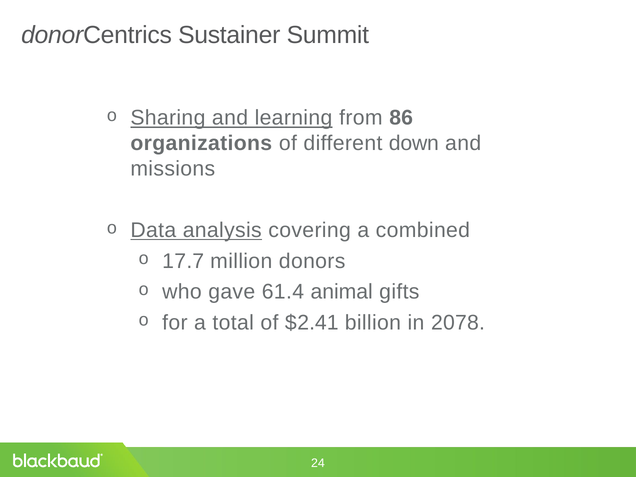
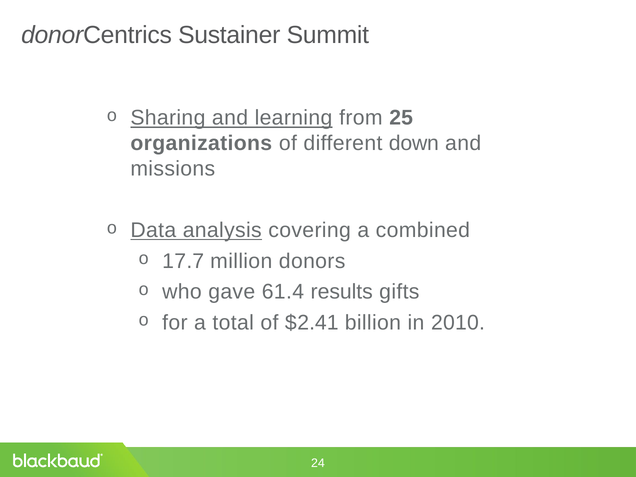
86: 86 -> 25
animal: animal -> results
2078: 2078 -> 2010
